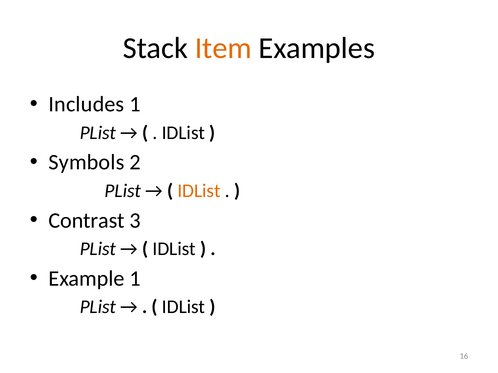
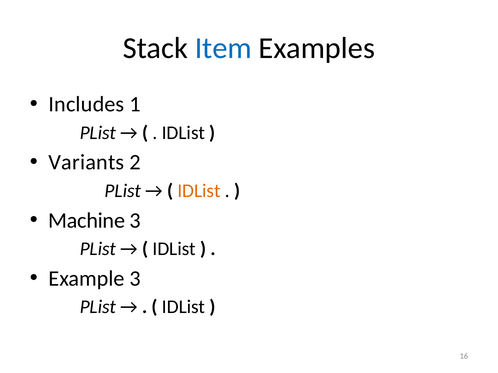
Item colour: orange -> blue
Symbols: Symbols -> Variants
Contrast: Contrast -> Machine
Example 1: 1 -> 3
